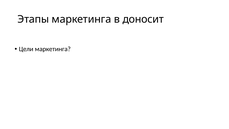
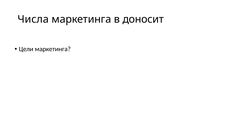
Этапы: Этапы -> Числа
